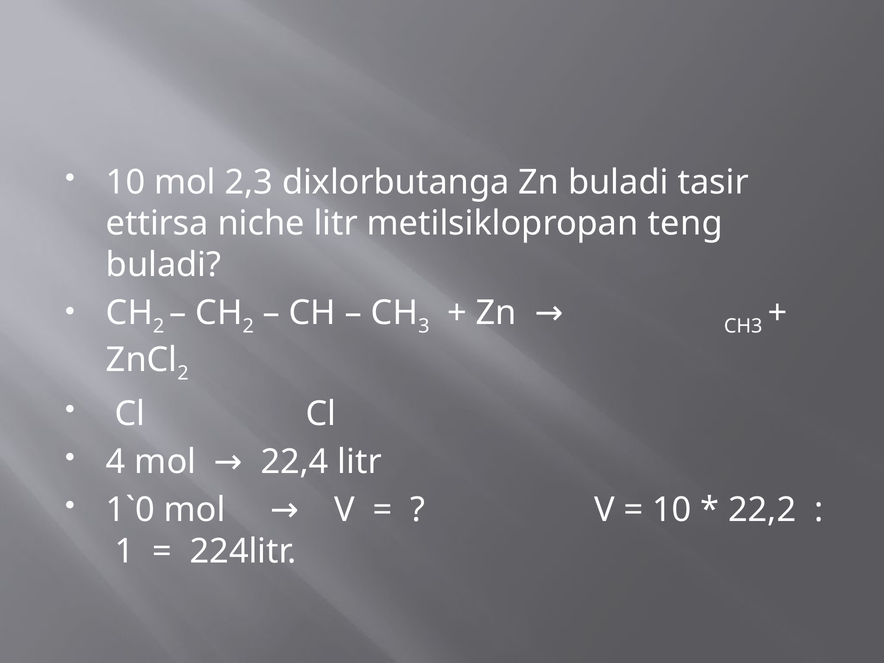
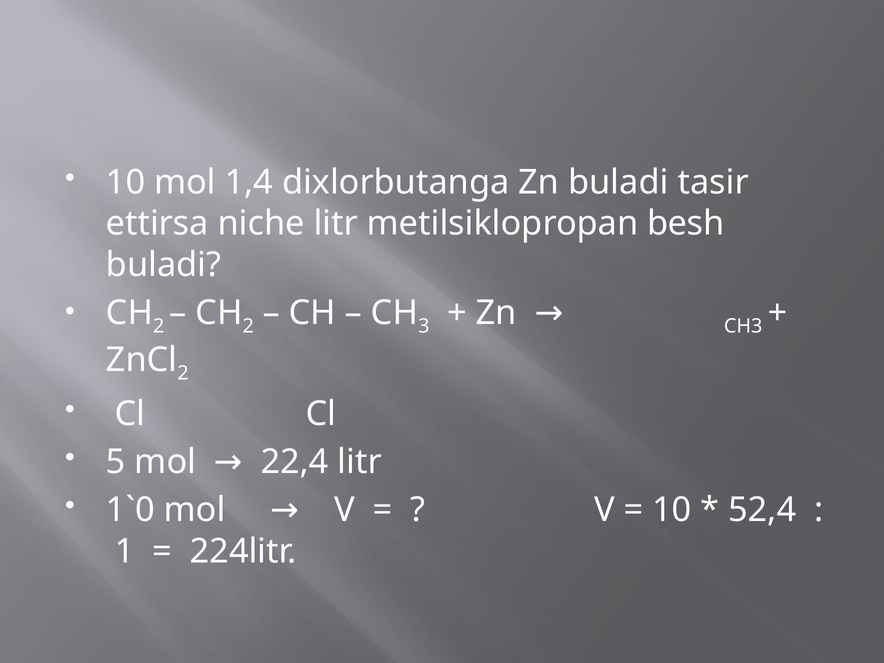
2,3: 2,3 -> 1,4
teng: teng -> besh
4: 4 -> 5
22,2: 22,2 -> 52,4
